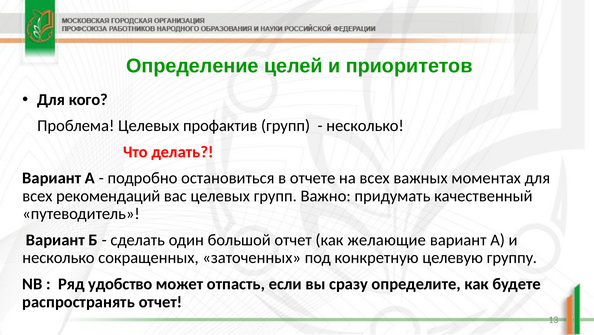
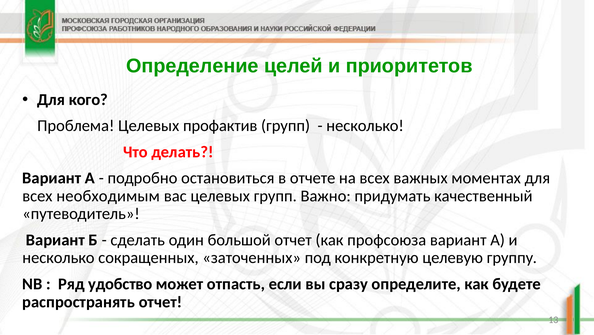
рекомендаций: рекомендаций -> необходимым
желающие: желающие -> профсоюза
